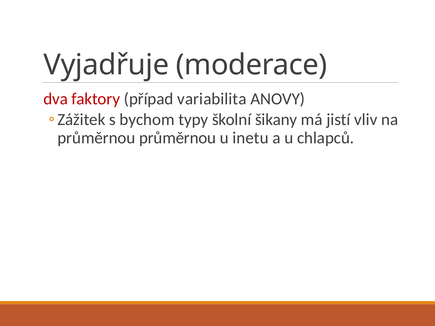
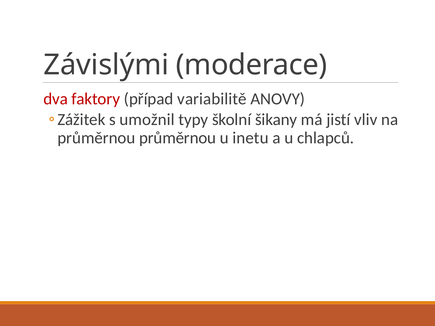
Vyjadřuje: Vyjadřuje -> Závislými
variabilita: variabilita -> variabilitě
bychom: bychom -> umožnil
